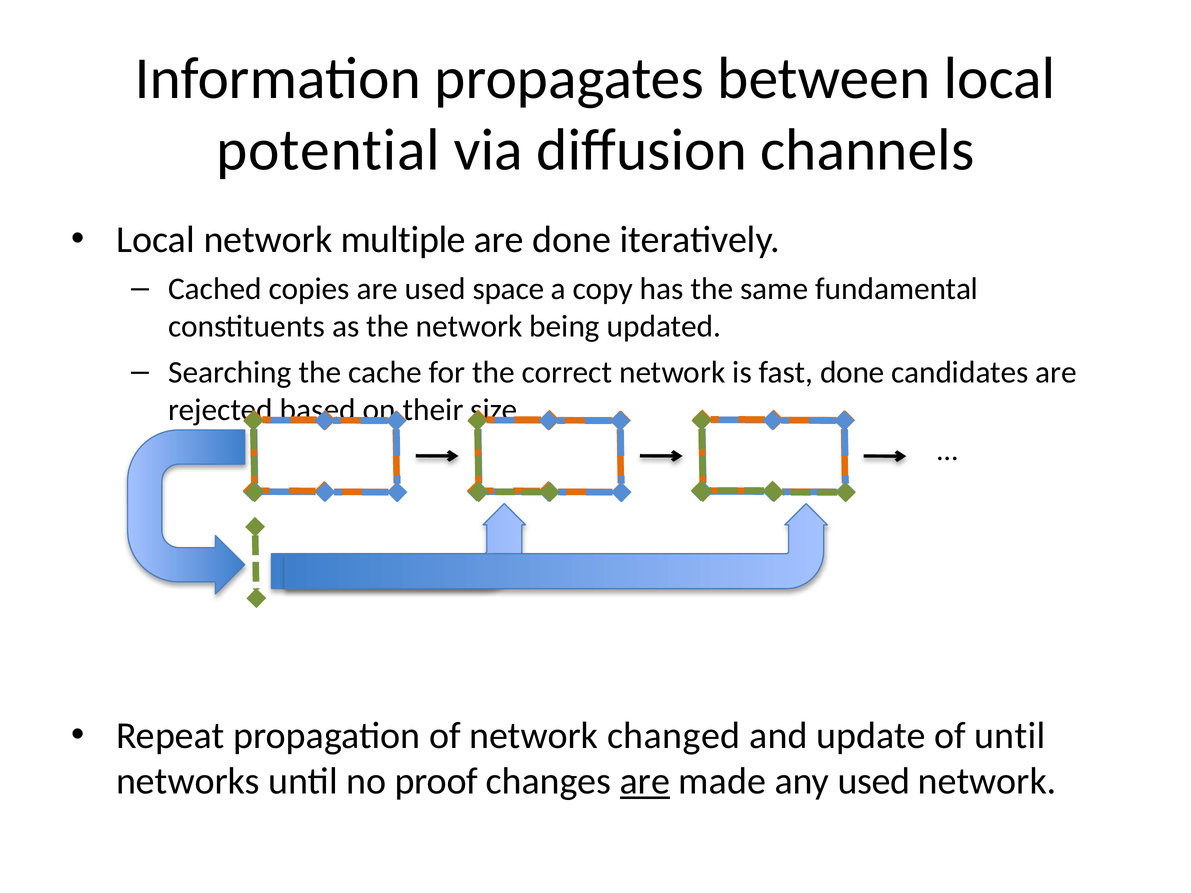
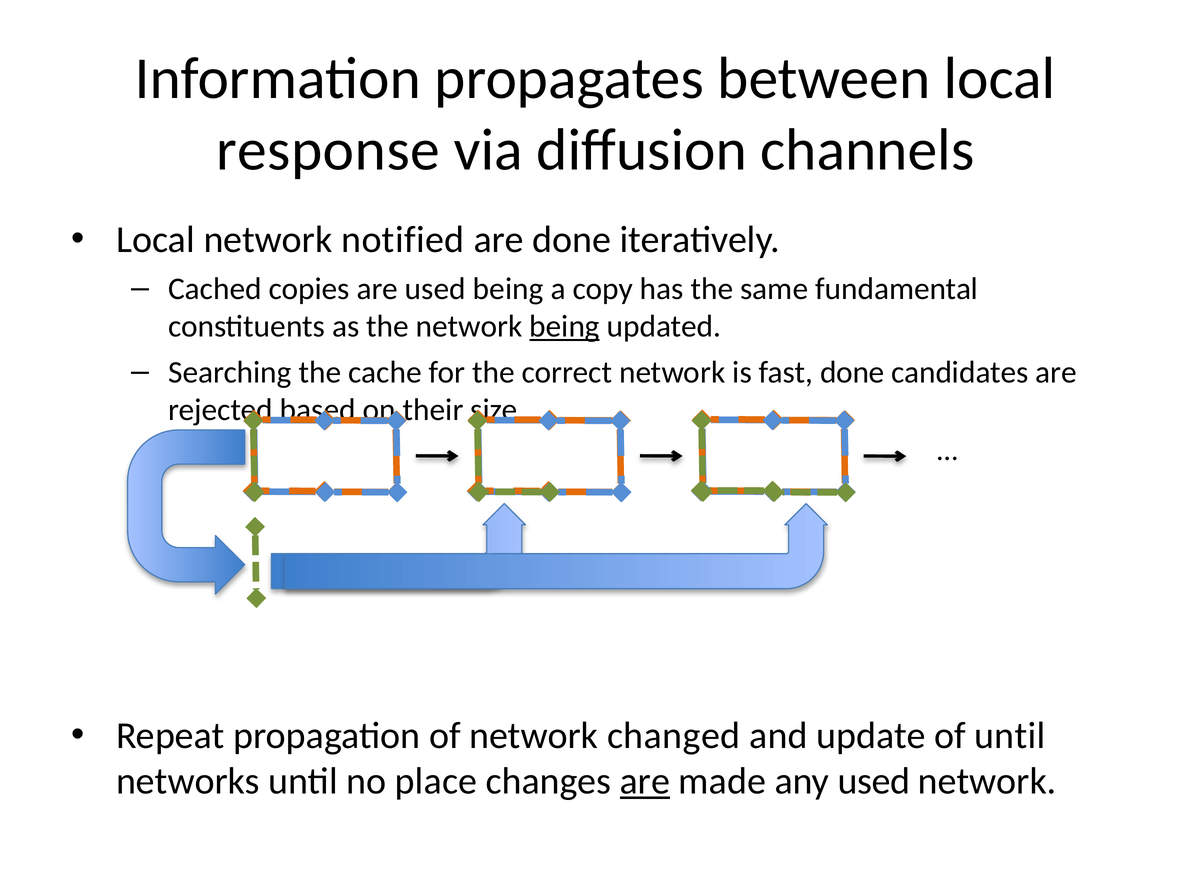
potential: potential -> response
multiple: multiple -> notified
used space: space -> being
being at (565, 327) underline: none -> present
proof: proof -> place
